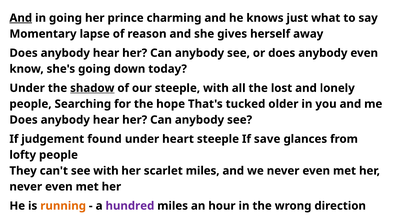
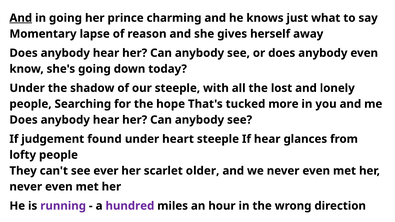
shadow underline: present -> none
older: older -> more
If save: save -> hear
see with: with -> ever
scarlet miles: miles -> older
running colour: orange -> purple
